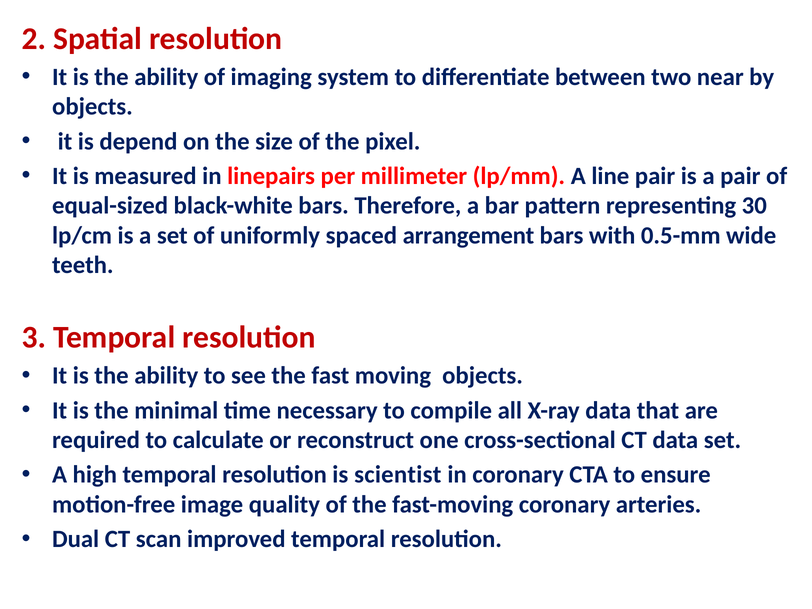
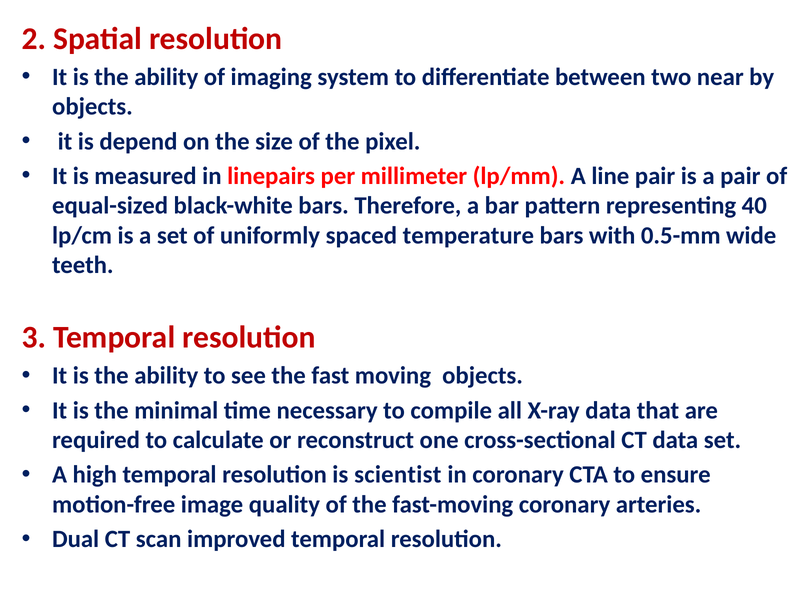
30: 30 -> 40
arrangement: arrangement -> temperature
